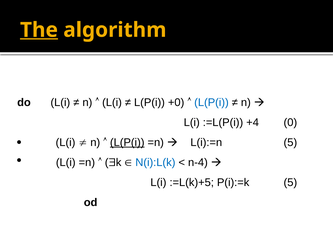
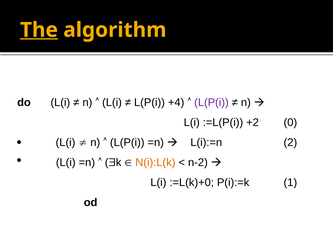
+0: +0 -> +4
L(P(i at (211, 102) colour: blue -> purple
+4: +4 -> +2
L(P(i at (127, 142) underline: present -> none
L(i):=n 5: 5 -> 2
N(i):L(k colour: blue -> orange
n-4: n-4 -> n-2
:=L(k)+5: :=L(k)+5 -> :=L(k)+0
P(i):=k 5: 5 -> 1
